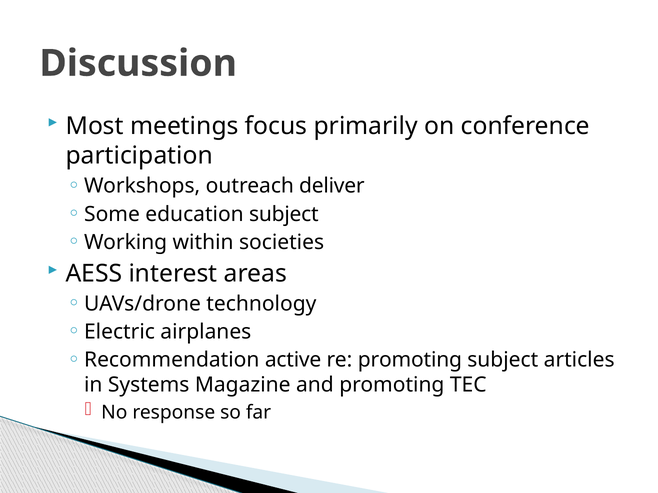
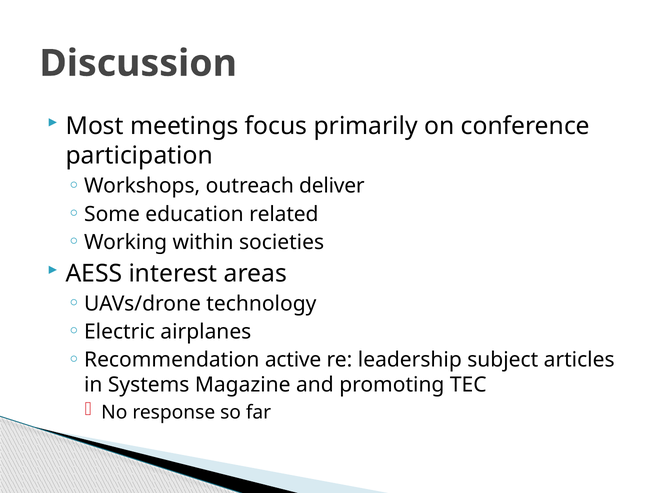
education subject: subject -> related
re promoting: promoting -> leadership
